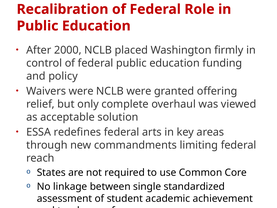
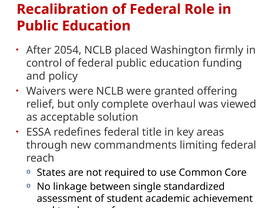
2000: 2000 -> 2054
arts: arts -> title
